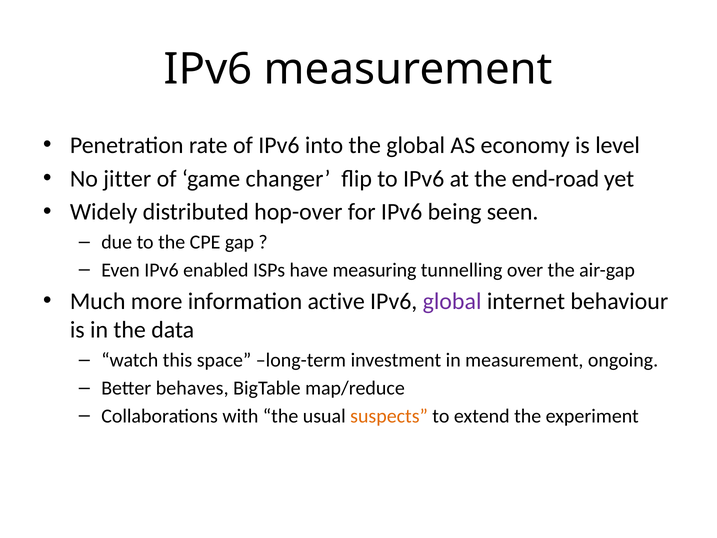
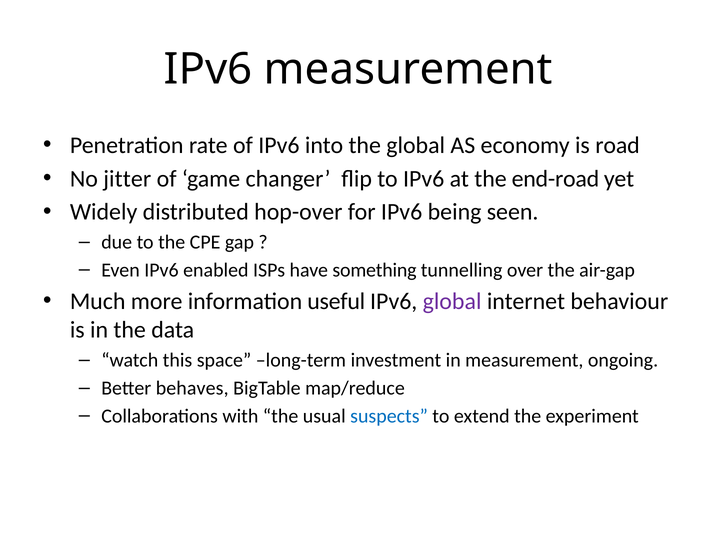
level: level -> road
measuring: measuring -> something
active: active -> useful
suspects colour: orange -> blue
